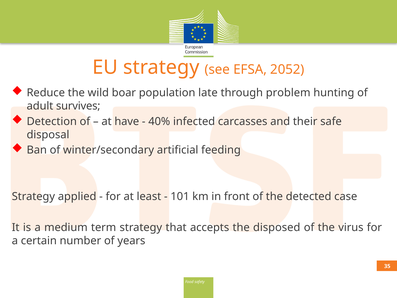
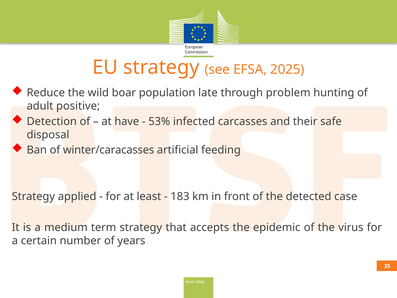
2052: 2052 -> 2025
survives: survives -> positive
40%: 40% -> 53%
winter/secondary: winter/secondary -> winter/caracasses
101: 101 -> 183
disposed: disposed -> epidemic
